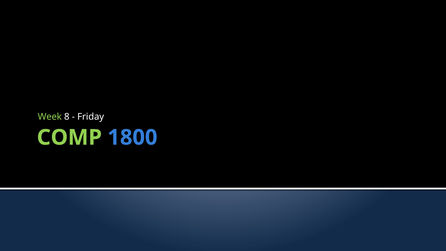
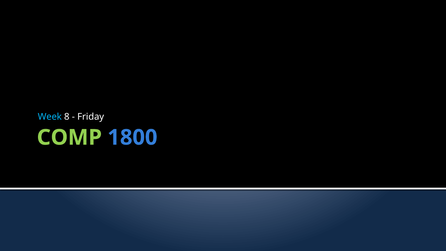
Week colour: light green -> light blue
